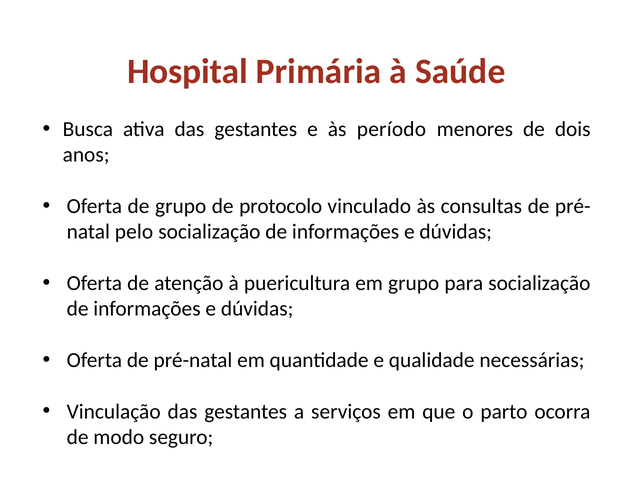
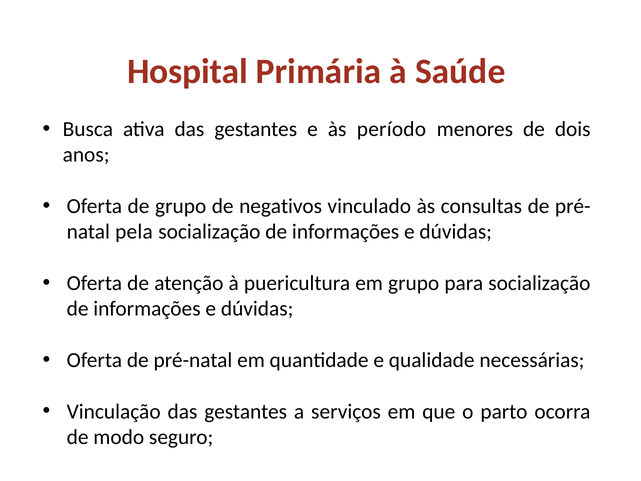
protocolo: protocolo -> negativos
pelo: pelo -> pela
